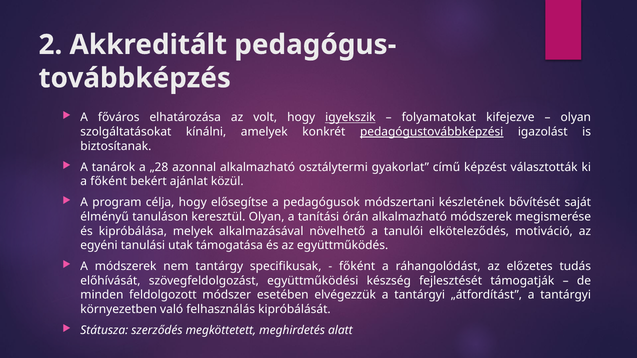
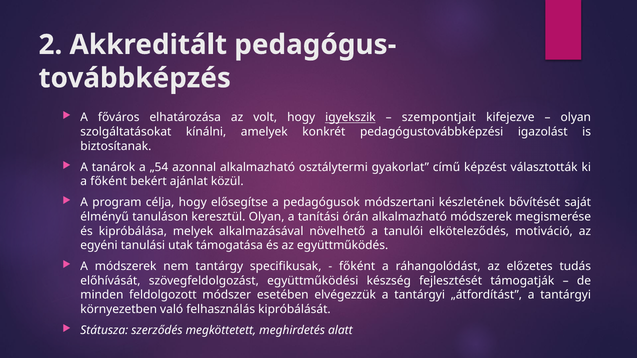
folyamatokat: folyamatokat -> szempontjait
pedagógustovábbképzési underline: present -> none
„28: „28 -> „54
